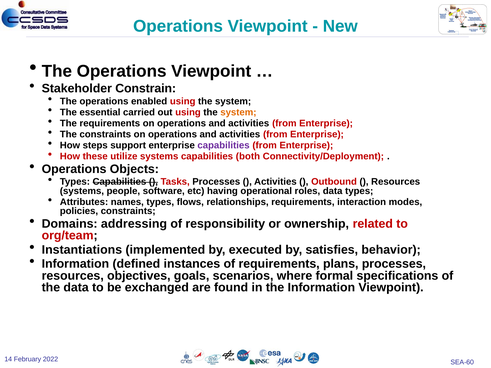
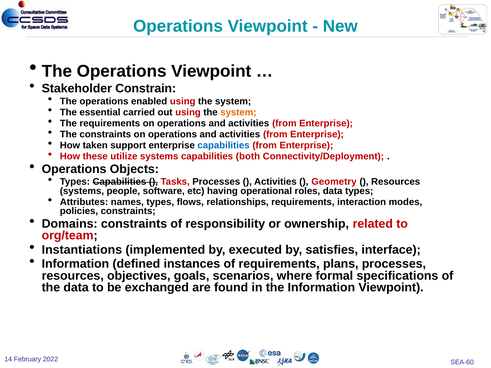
steps: steps -> taken
capabilities at (224, 145) colour: purple -> blue
Outbound: Outbound -> Geometry
Domains addressing: addressing -> constraints
behavior: behavior -> interface
